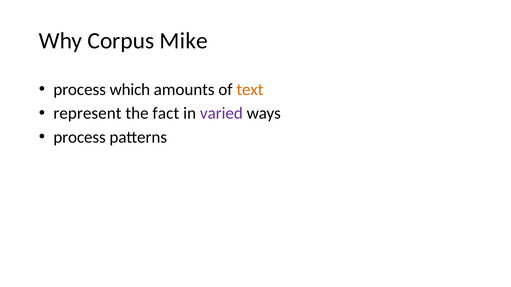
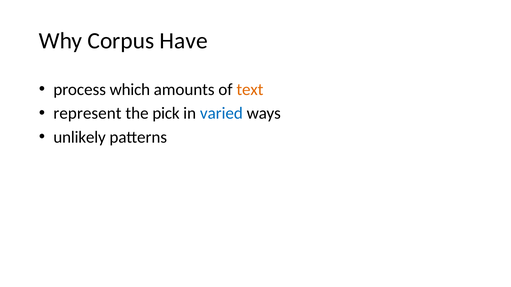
Mike: Mike -> Have
fact: fact -> pick
varied colour: purple -> blue
process at (80, 137): process -> unlikely
